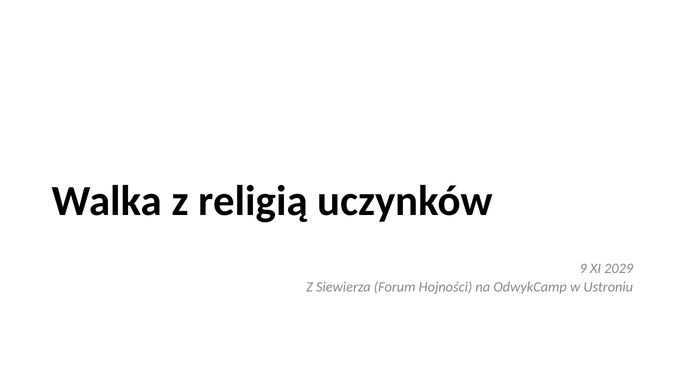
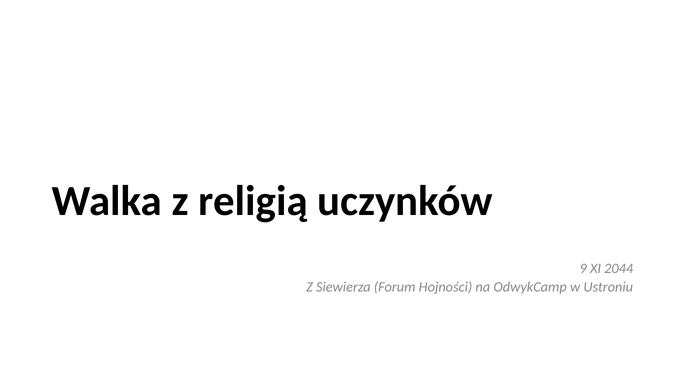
2029: 2029 -> 2044
